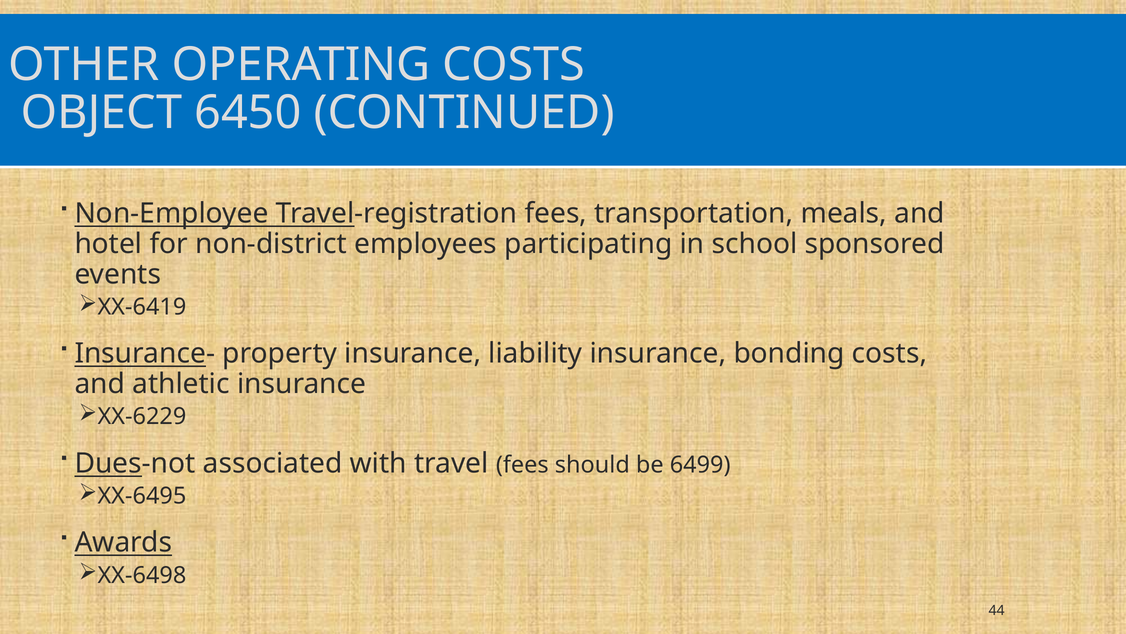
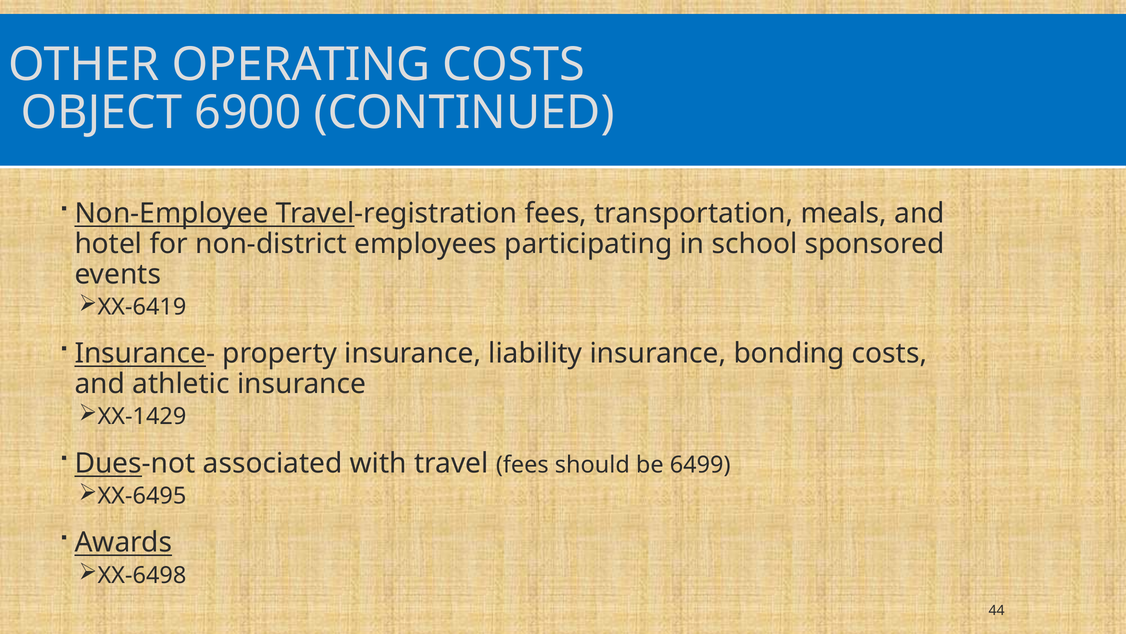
6450: 6450 -> 6900
XX-6229: XX-6229 -> XX-1429
